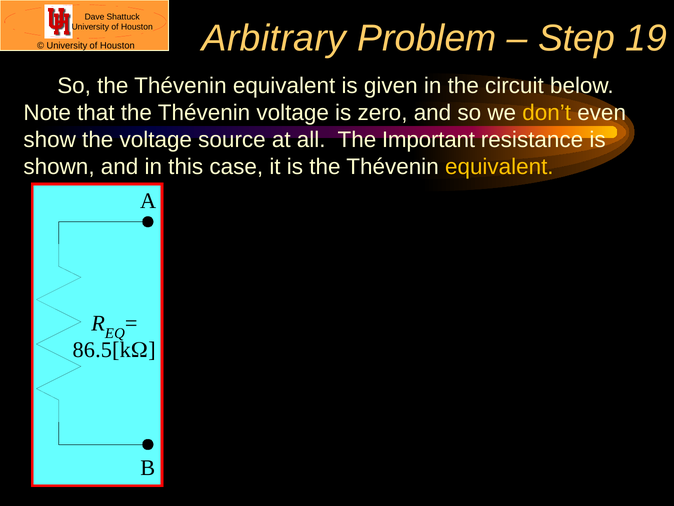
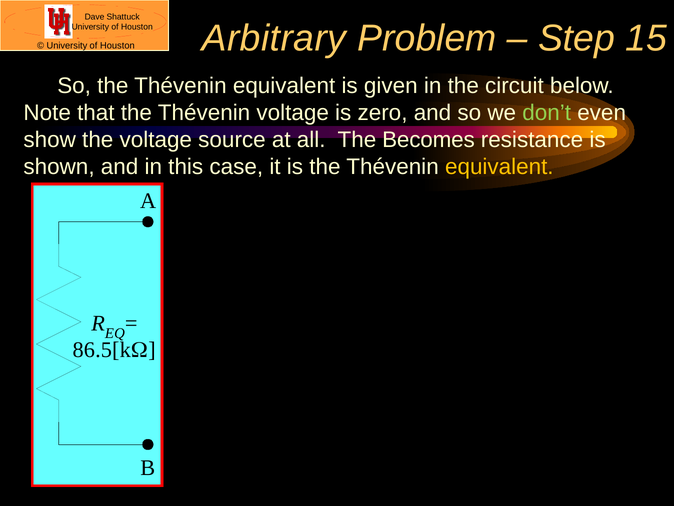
19: 19 -> 15
don’t colour: yellow -> light green
Important: Important -> Becomes
